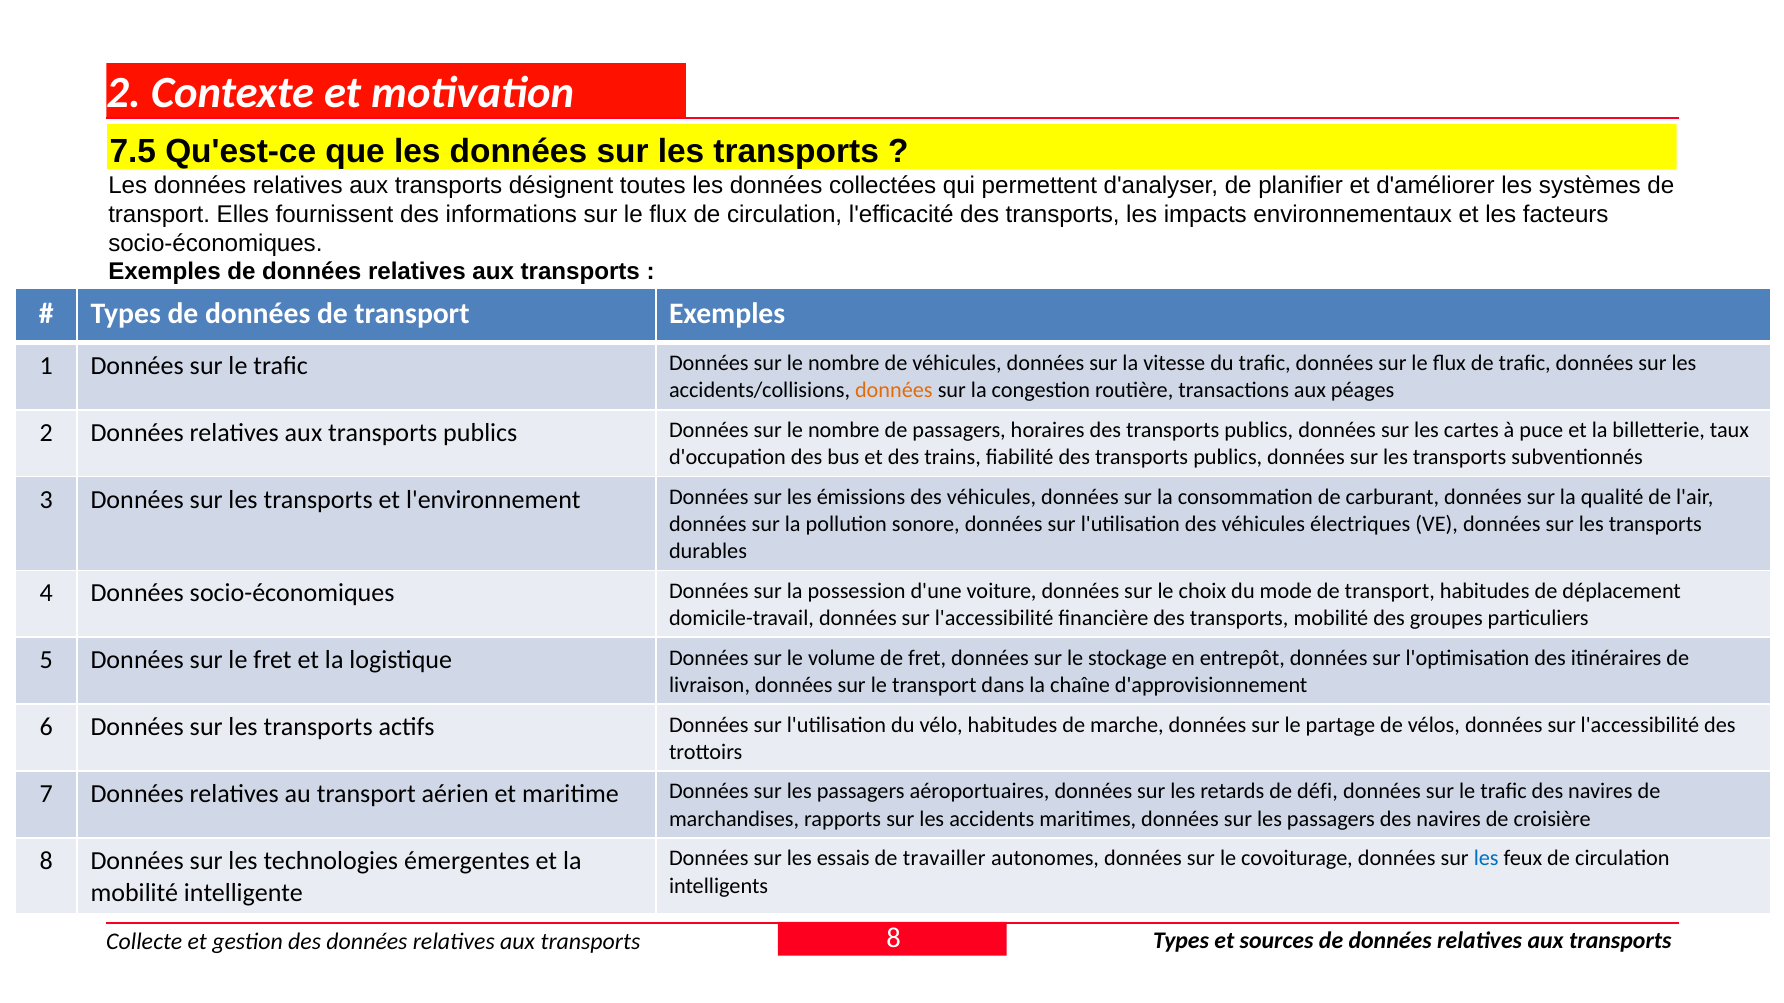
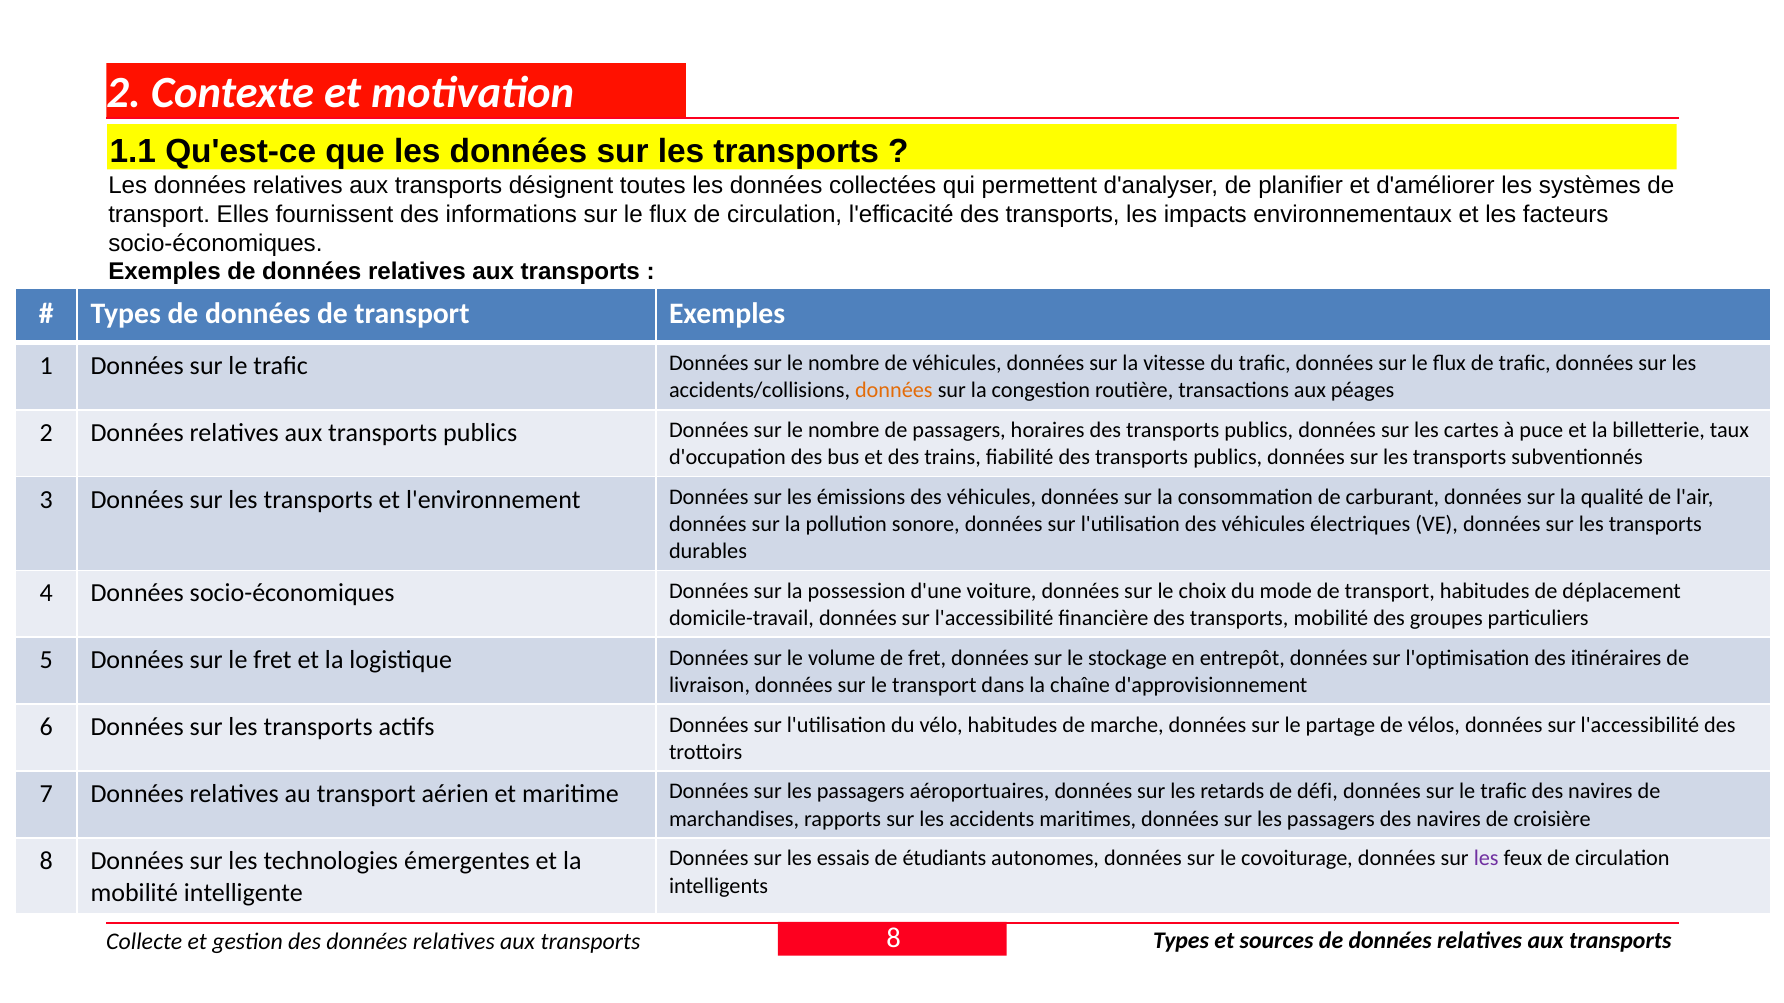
7.5: 7.5 -> 1.1
travailler: travailler -> étudiants
les at (1486, 859) colour: blue -> purple
